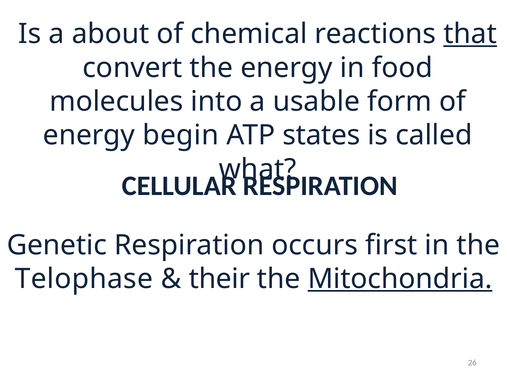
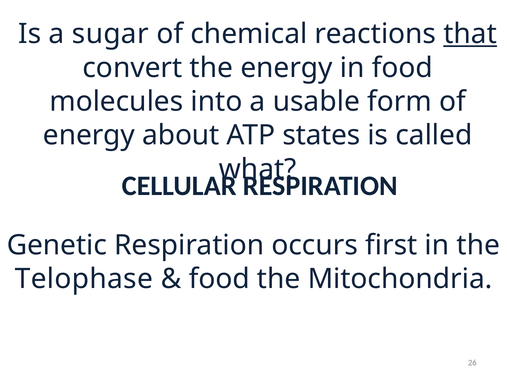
about: about -> sugar
begin: begin -> about
their at (219, 279): their -> food
Mitochondria underline: present -> none
